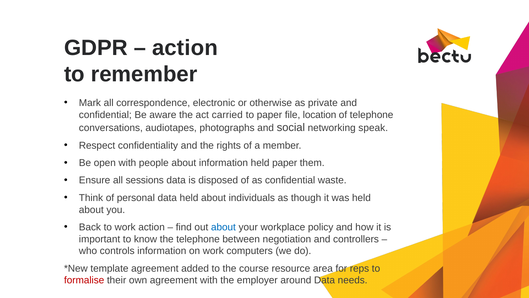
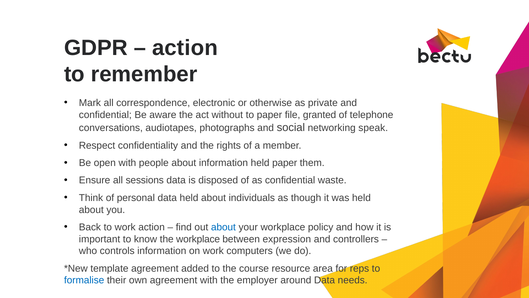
carried: carried -> without
location: location -> granted
the telephone: telephone -> workplace
negotiation: negotiation -> expression
formalise colour: red -> blue
